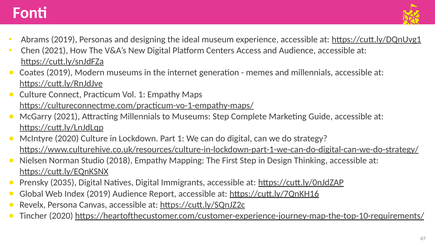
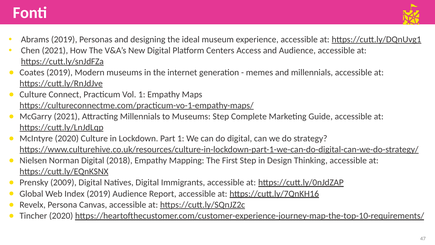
Norman Studio: Studio -> Digital
2035: 2035 -> 2009
